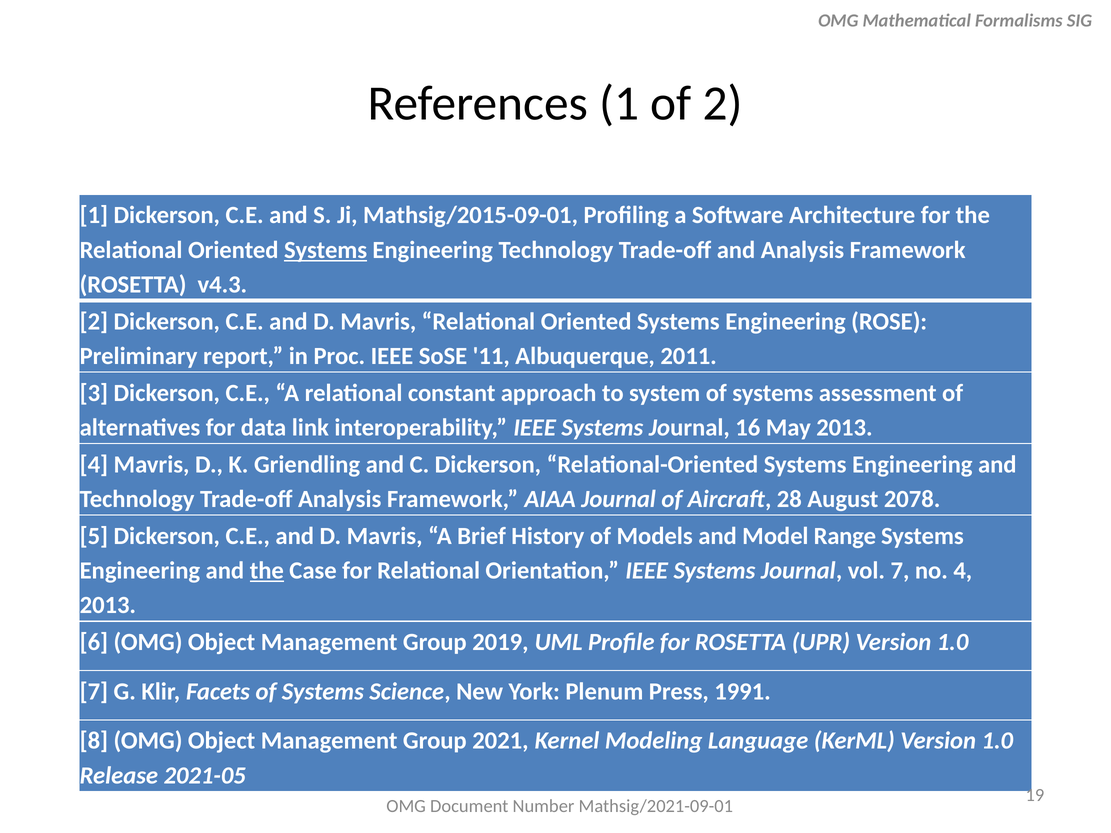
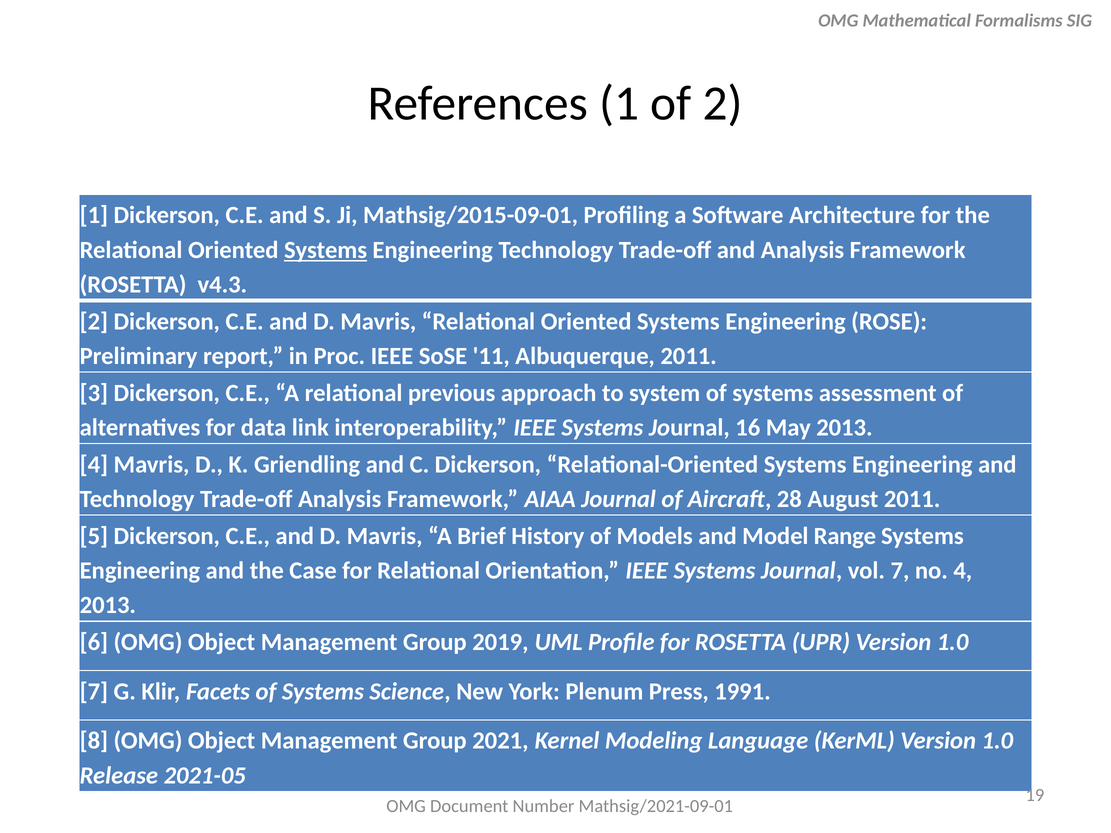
constant: constant -> previous
August 2078: 2078 -> 2011
the at (267, 571) underline: present -> none
